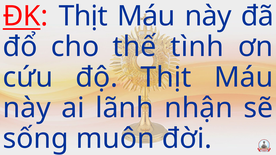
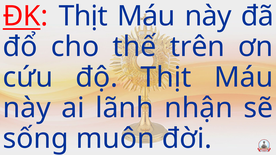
tình: tình -> trên
